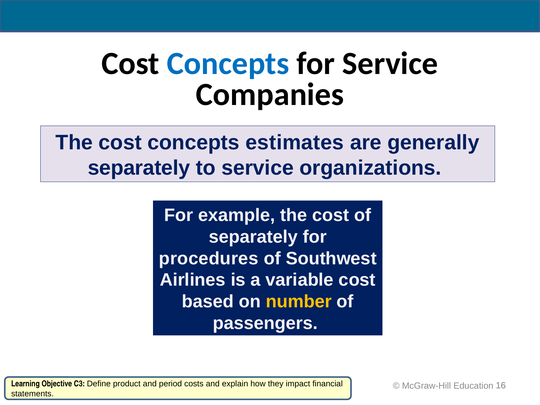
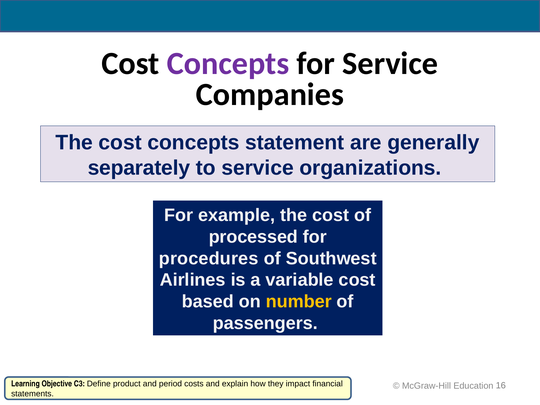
Concepts at (228, 64) colour: blue -> purple
estimates: estimates -> statement
separately at (253, 237): separately -> processed
